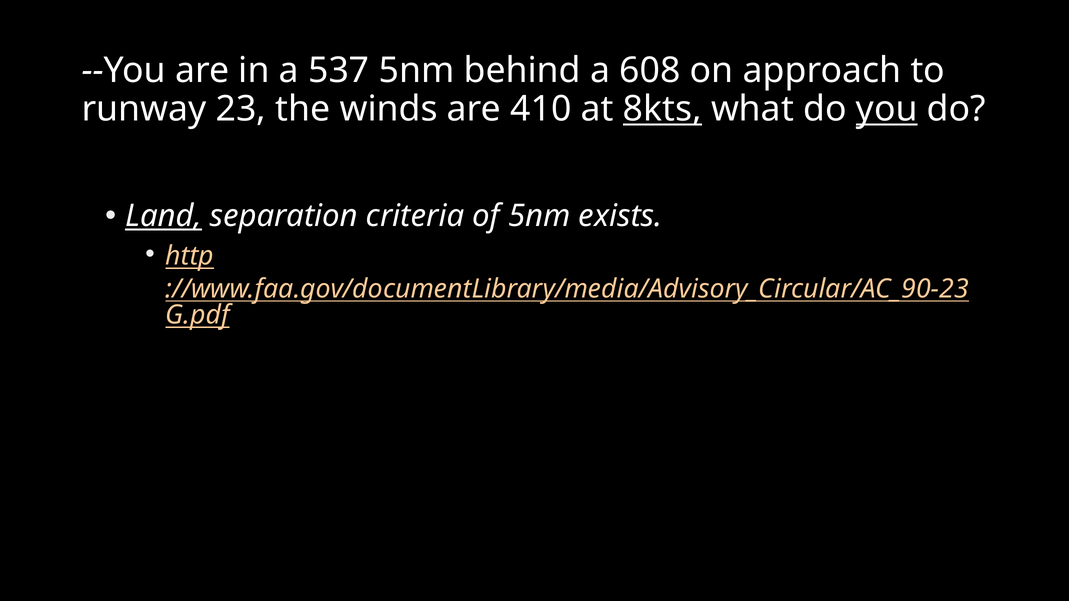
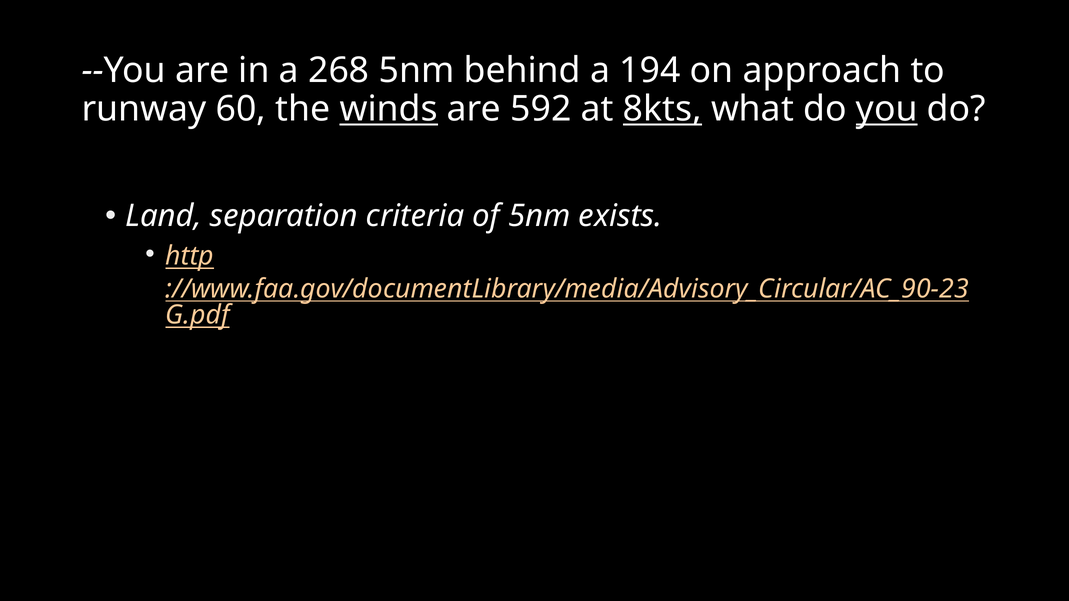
537: 537 -> 268
608: 608 -> 194
23: 23 -> 60
winds underline: none -> present
410: 410 -> 592
Land underline: present -> none
